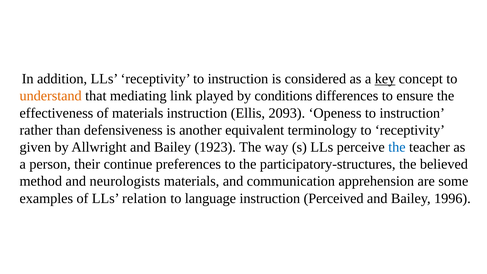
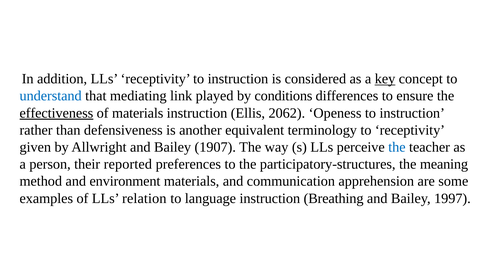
understand colour: orange -> blue
effectiveness underline: none -> present
2093: 2093 -> 2062
1923: 1923 -> 1907
continue: continue -> reported
believed: believed -> meaning
neurologists: neurologists -> environment
Perceived: Perceived -> Breathing
1996: 1996 -> 1997
